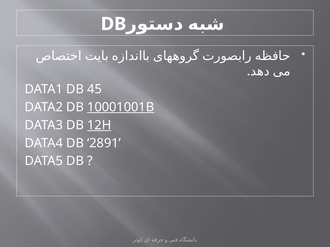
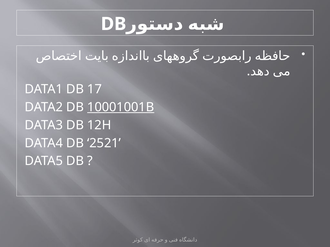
45: 45 -> 17
12H underline: present -> none
2891: 2891 -> 2521
